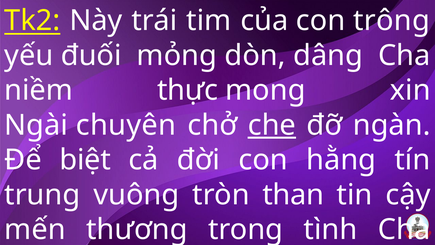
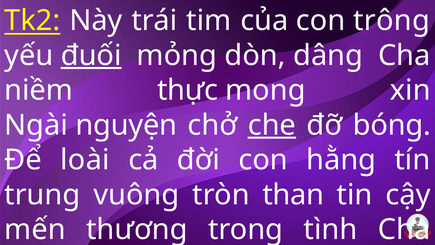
đuối underline: none -> present
chuyên: chuyên -> nguyện
ngàn: ngàn -> bóng
biệt: biệt -> loài
